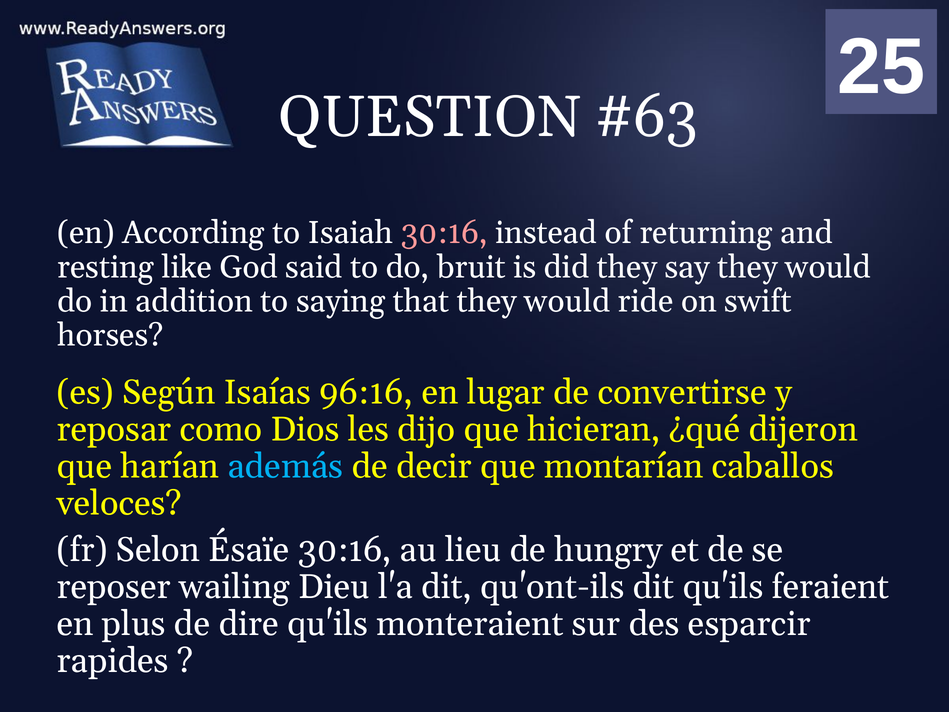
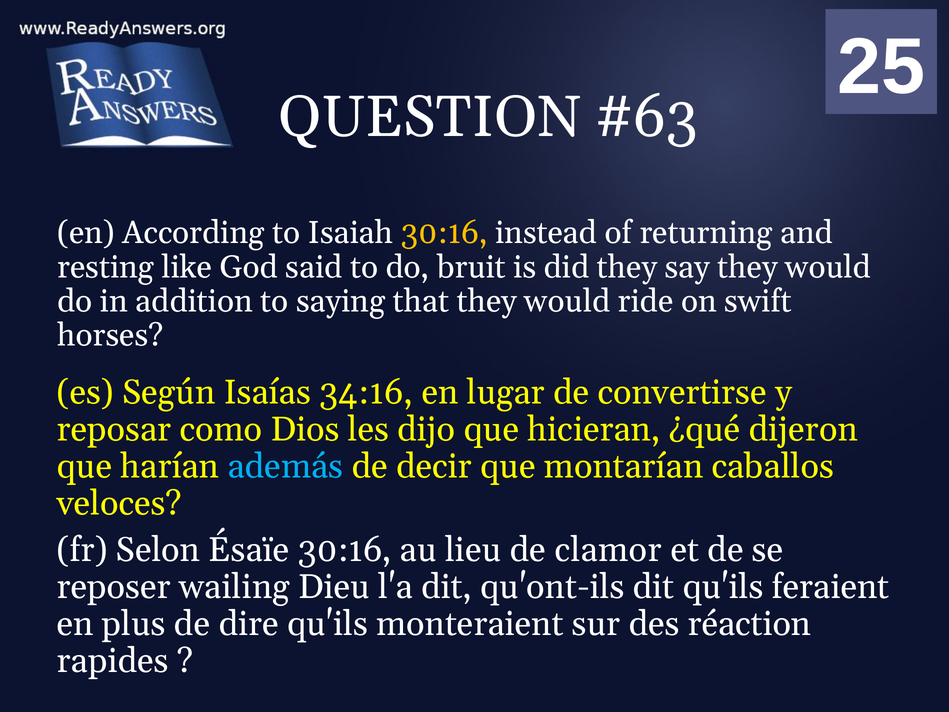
30:16 at (444, 233) colour: pink -> yellow
96:16: 96:16 -> 34:16
hungry: hungry -> clamor
esparcir: esparcir -> réaction
